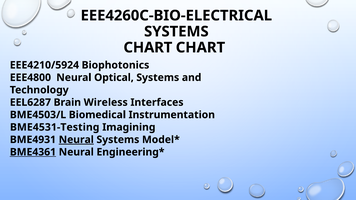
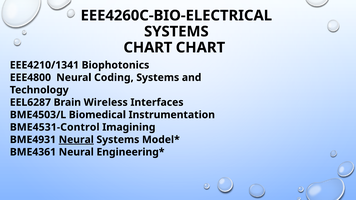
EEE4210/5924: EEE4210/5924 -> EEE4210/1341
Optical: Optical -> Coding
BME4531-Testing: BME4531-Testing -> BME4531-Control
BME4361 underline: present -> none
